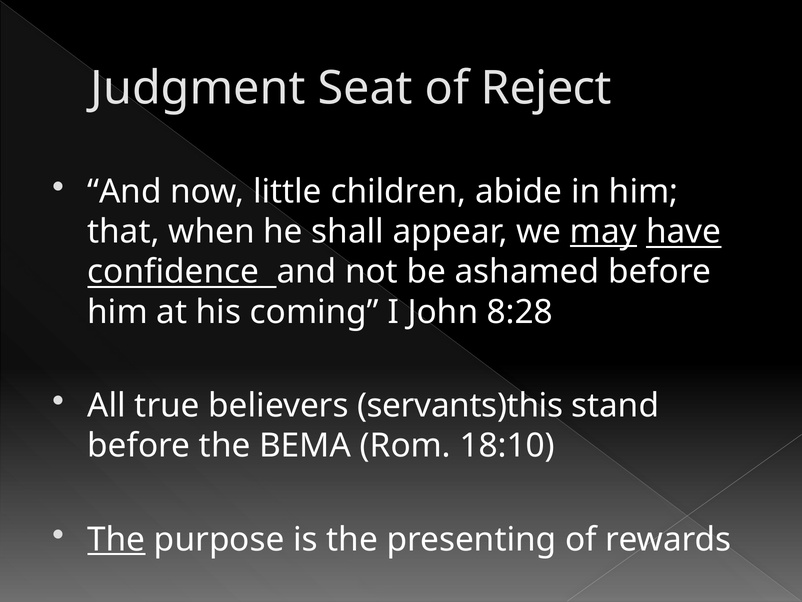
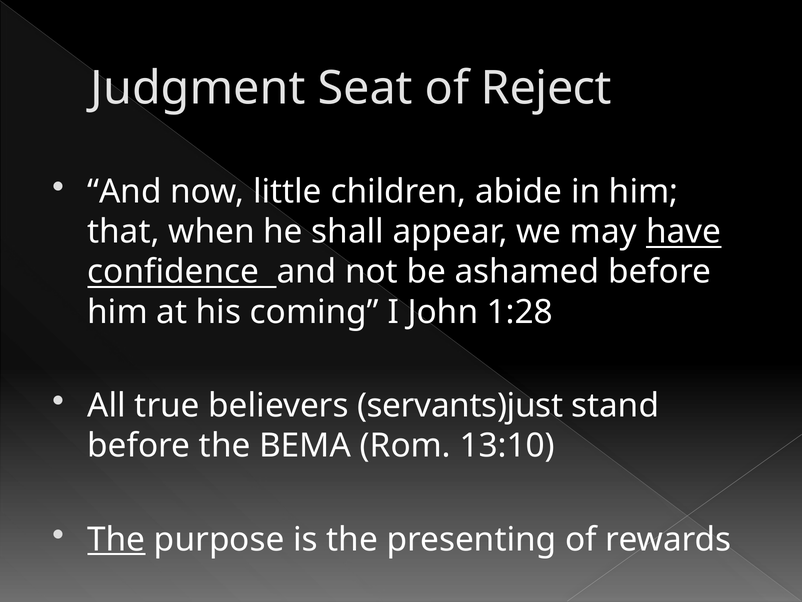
may underline: present -> none
8:28: 8:28 -> 1:28
servants)this: servants)this -> servants)just
18:10: 18:10 -> 13:10
